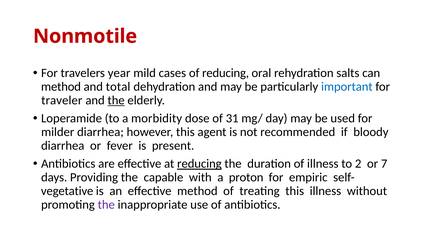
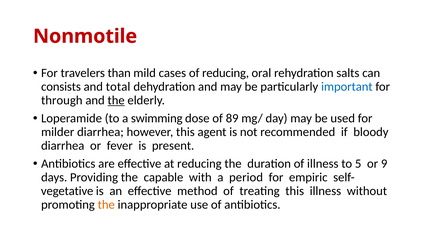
year: year -> than
method at (61, 87): method -> consists
traveler: traveler -> through
morbidity: morbidity -> swimming
31: 31 -> 89
reducing at (199, 164) underline: present -> none
2: 2 -> 5
7: 7 -> 9
proton: proton -> period
the at (106, 205) colour: purple -> orange
